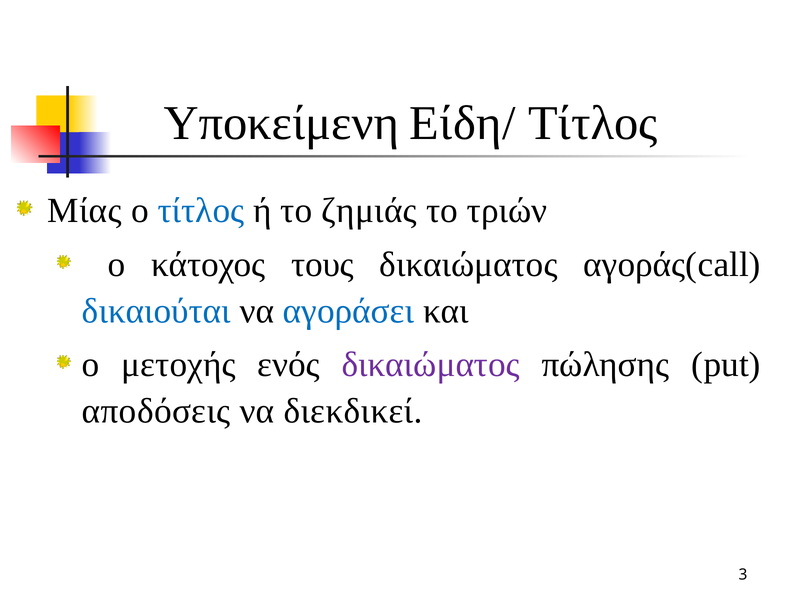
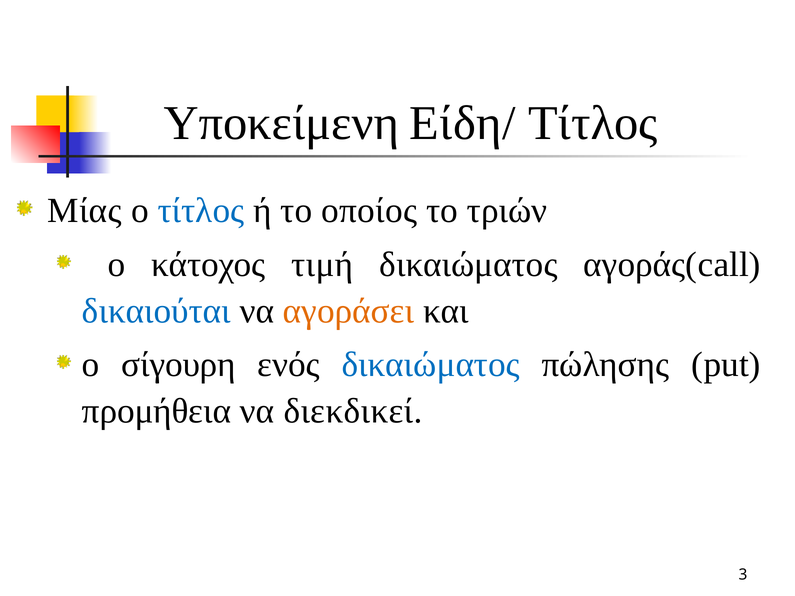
ζημιάς: ζημιάς -> οποίος
τους: τους -> τιμή
αγοράσει colour: blue -> orange
μετοχής: μετοχής -> σίγουρη
δικαιώματος at (431, 365) colour: purple -> blue
αποδόσεις: αποδόσεις -> προμήθεια
